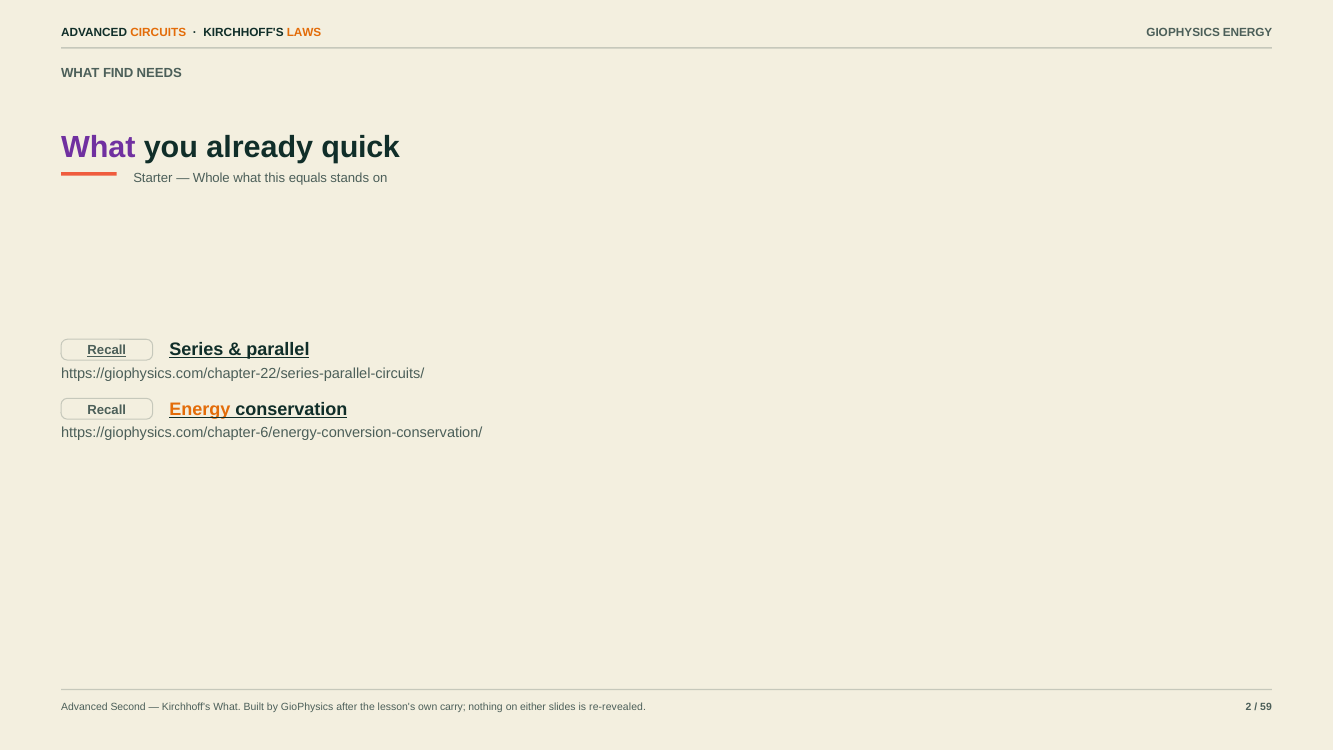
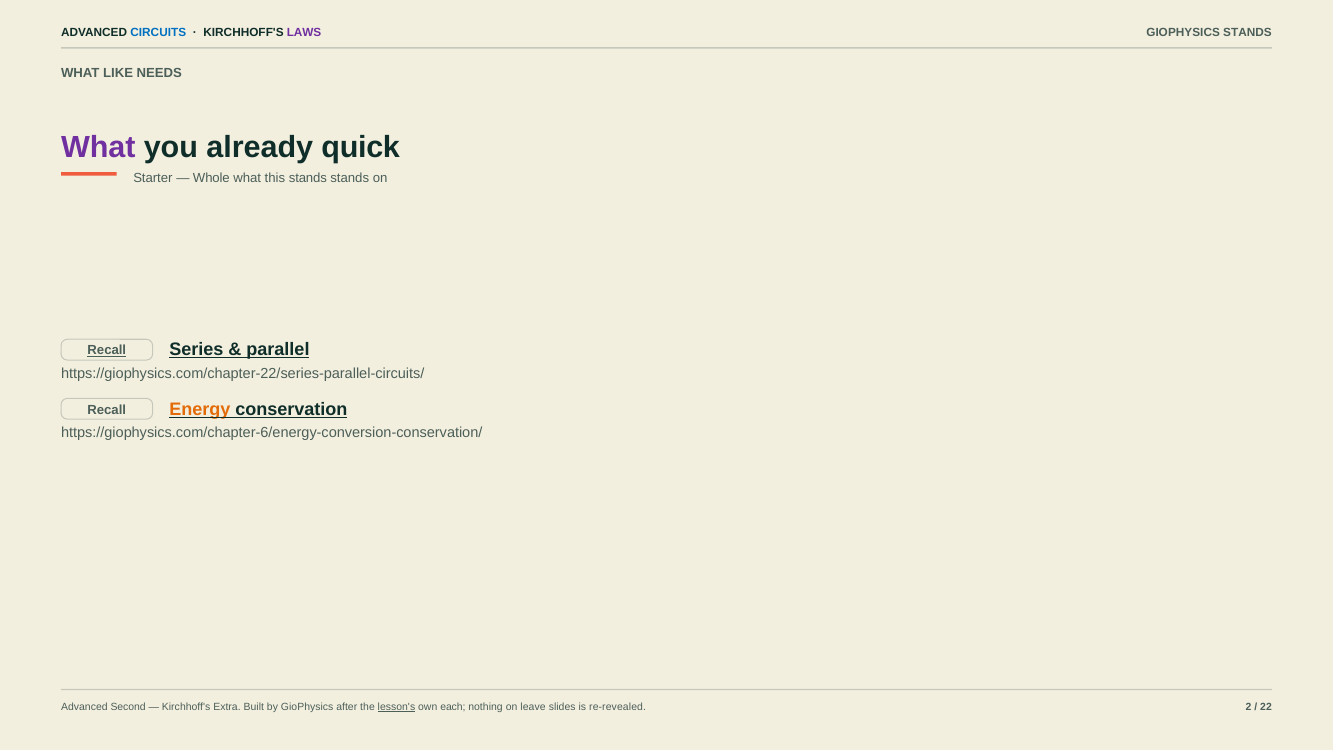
CIRCUITS colour: orange -> blue
LAWS colour: orange -> purple
GIOPHYSICS ENERGY: ENERGY -> STANDS
FIND: FIND -> LIKE
this equals: equals -> stands
Kirchhoff's What: What -> Extra
lesson's underline: none -> present
carry: carry -> each
either: either -> leave
59: 59 -> 22
